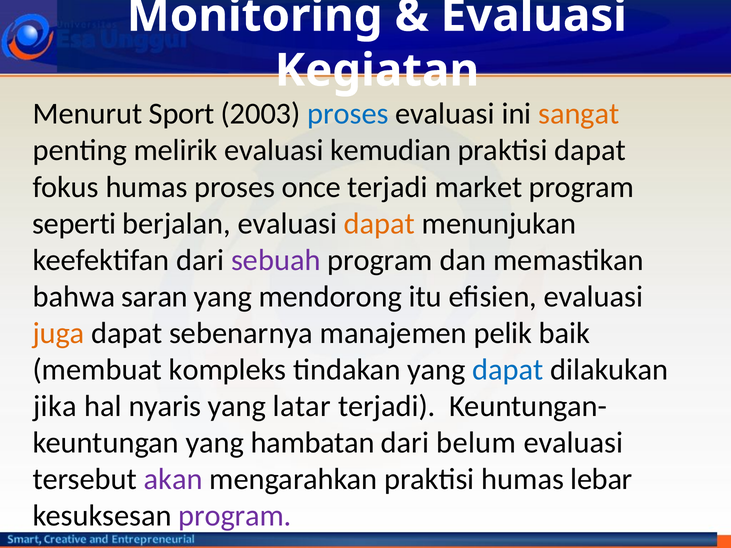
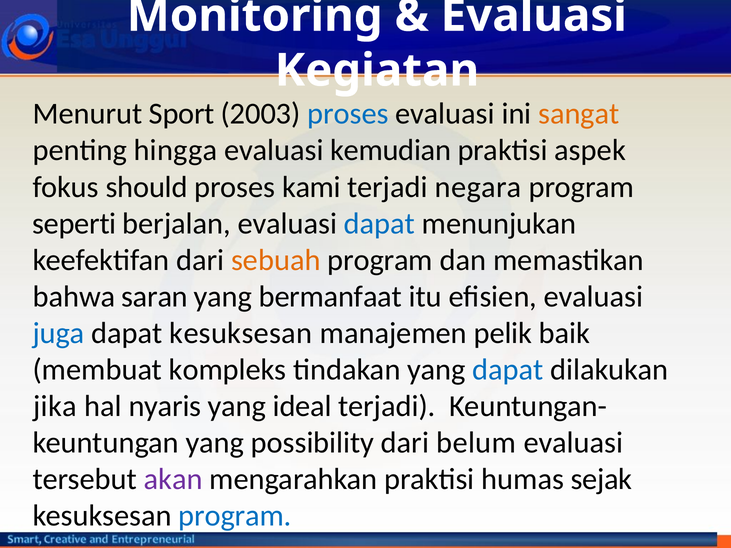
melirik: melirik -> hingga
praktisi dapat: dapat -> aspek
fokus humas: humas -> should
once: once -> kami
market: market -> negara
dapat at (379, 224) colour: orange -> blue
sebuah colour: purple -> orange
mendorong: mendorong -> bermanfaat
juga colour: orange -> blue
dapat sebenarnya: sebenarnya -> kesuksesan
latar: latar -> ideal
hambatan: hambatan -> possibility
lebar: lebar -> sejak
program at (235, 516) colour: purple -> blue
